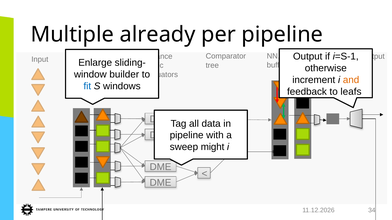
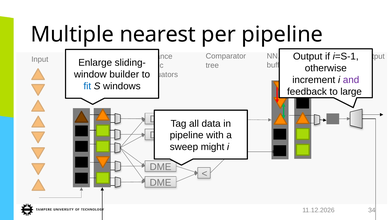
already: already -> nearest
and colour: orange -> purple
leafs: leafs -> large
